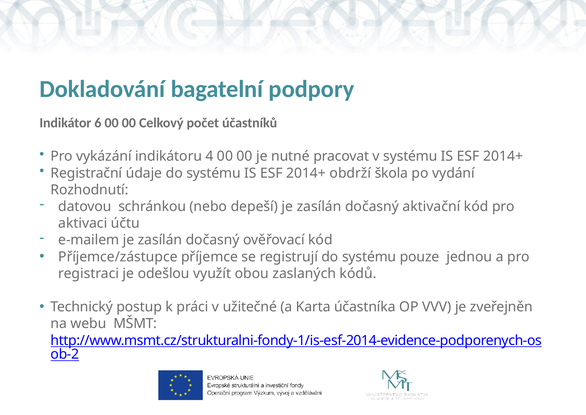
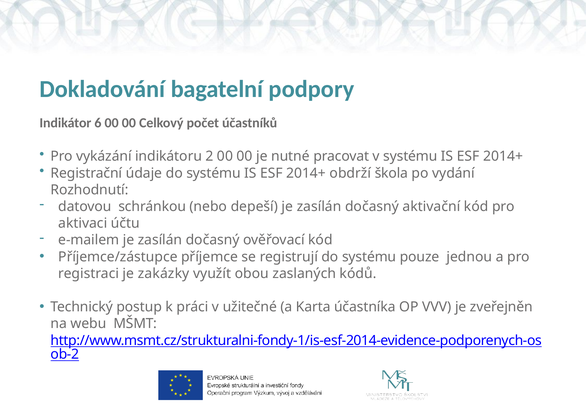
4: 4 -> 2
odešlou: odešlou -> zakázky
